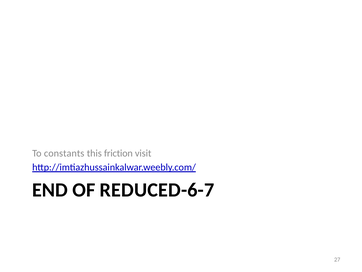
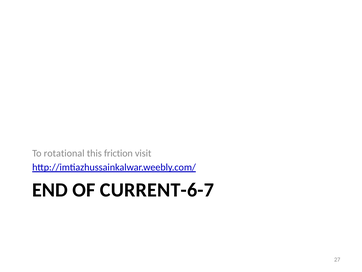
constants: constants -> rotational
REDUCED-6-7: REDUCED-6-7 -> CURRENT-6-7
